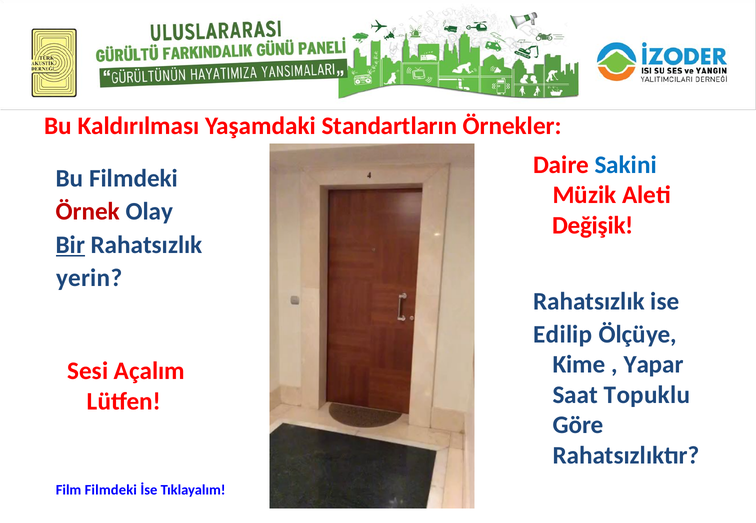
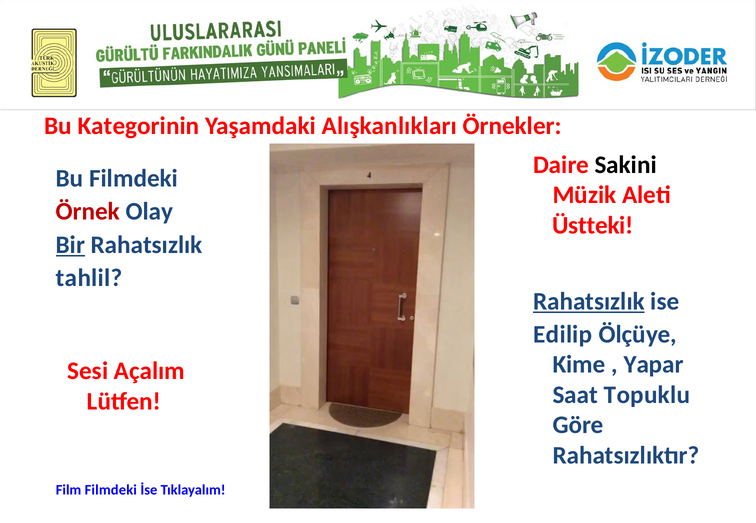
Kaldırılması: Kaldırılması -> Kategorinin
Standartların: Standartların -> Alışkanlıkları
Sakini colour: blue -> black
Değişik: Değişik -> Üstteki
yerin: yerin -> tahlil
Rahatsızlık at (589, 302) underline: none -> present
